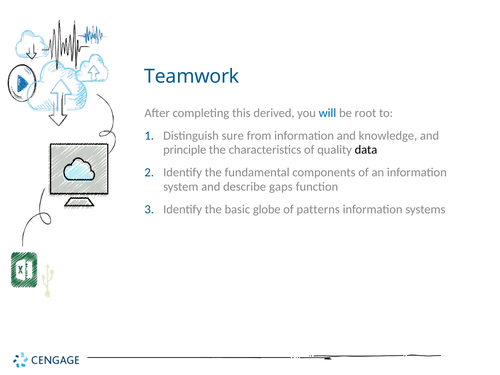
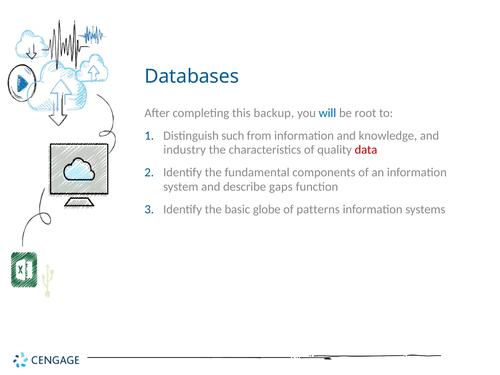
Teamwork: Teamwork -> Databases
derived: derived -> backup
sure: sure -> such
principle: principle -> industry
data colour: black -> red
